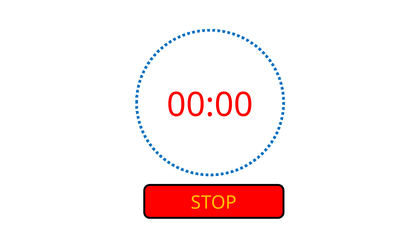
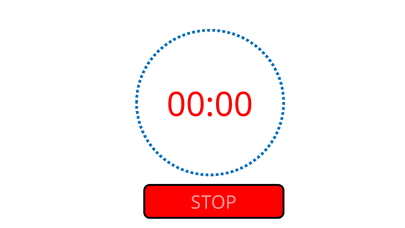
STOP colour: yellow -> pink
